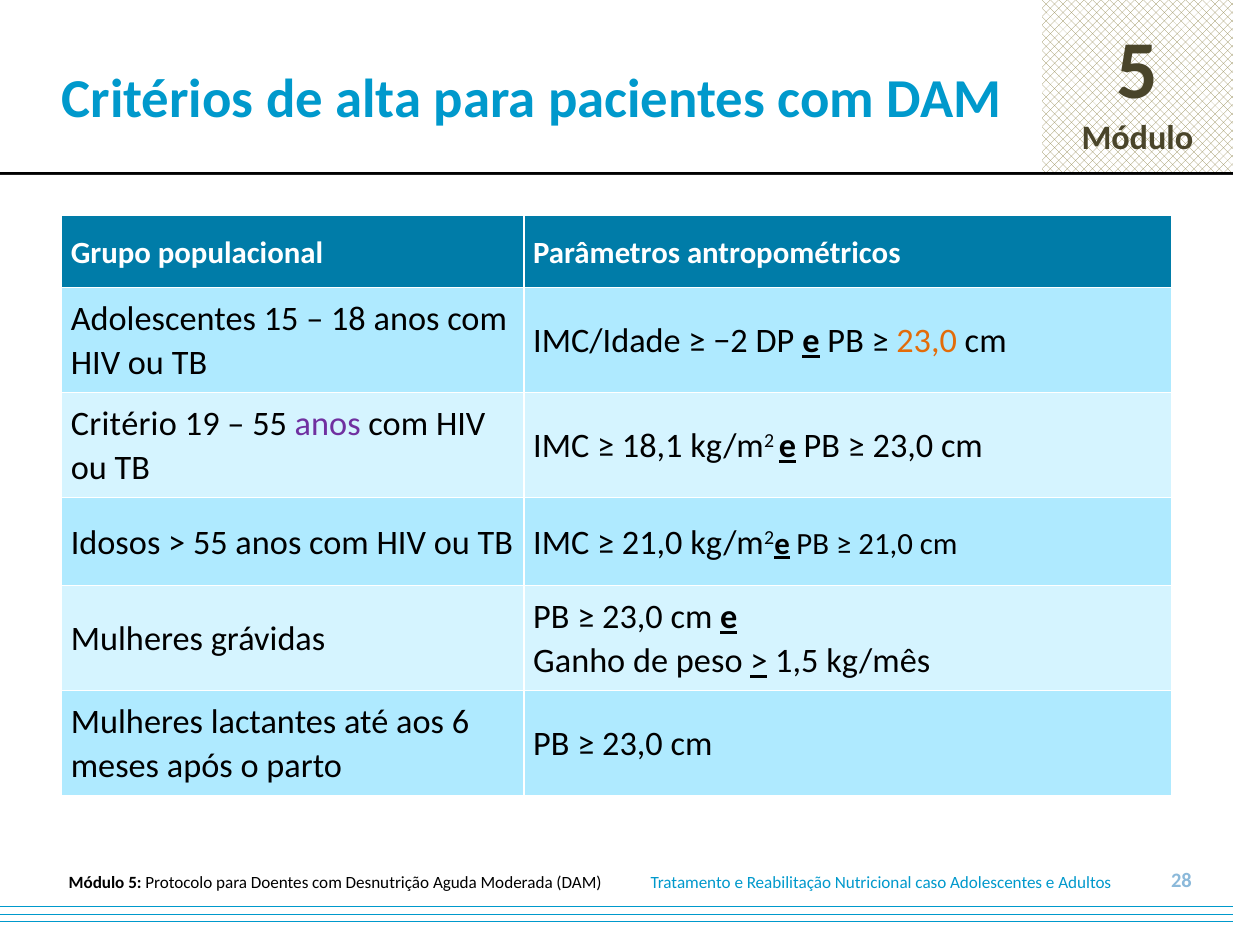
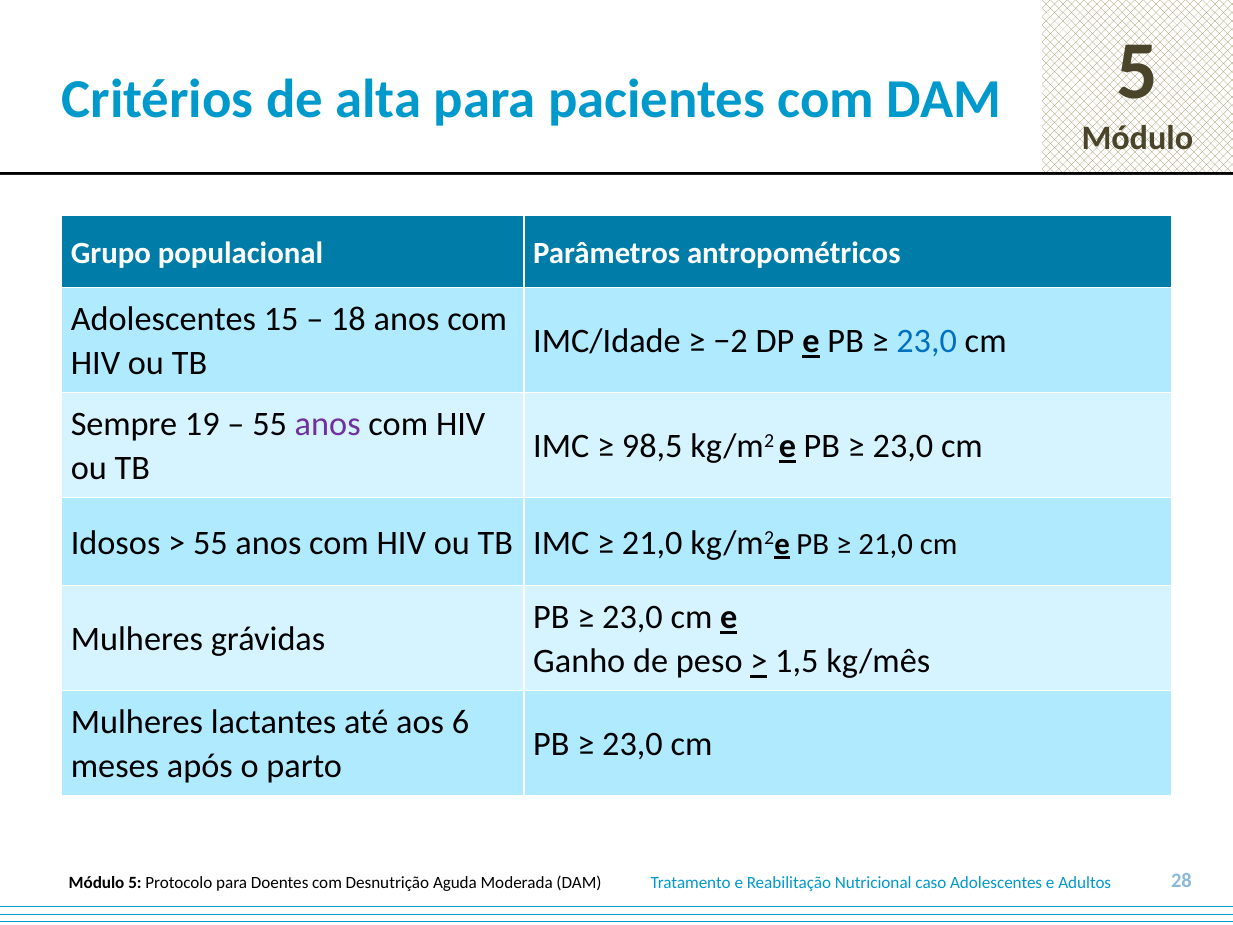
23,0 at (927, 342) colour: orange -> blue
Critério: Critério -> Sempre
18,1: 18,1 -> 98,5
